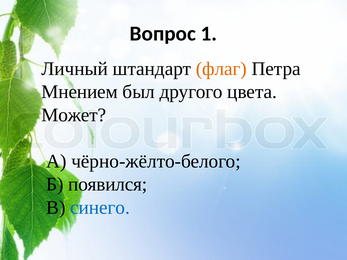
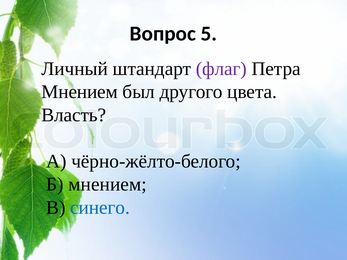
1: 1 -> 5
флаг colour: orange -> purple
Может: Может -> Власть
Б появился: появился -> мнением
